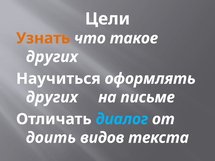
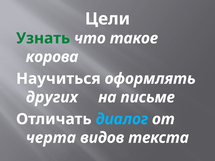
Узнать colour: orange -> green
других at (52, 57): других -> корова
доить: доить -> черта
